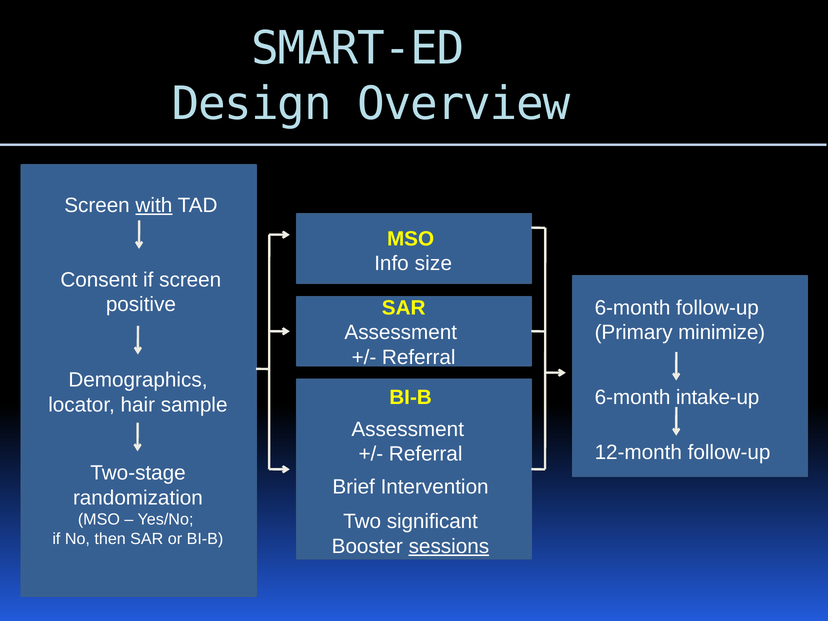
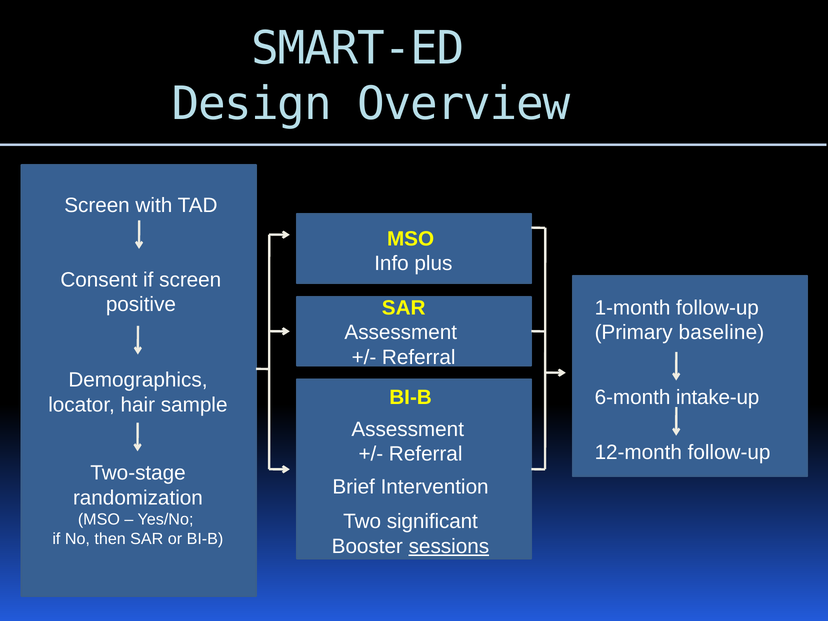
with underline: present -> none
size: size -> plus
6-month at (633, 308): 6-month -> 1-month
minimize: minimize -> baseline
